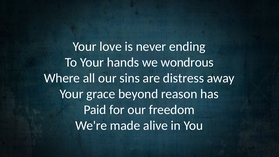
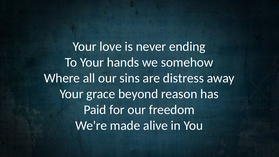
wondrous: wondrous -> somehow
